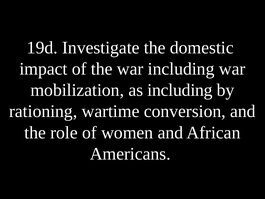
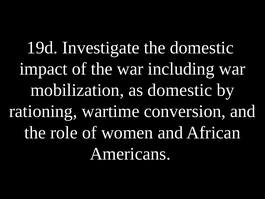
as including: including -> domestic
